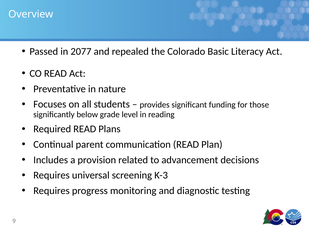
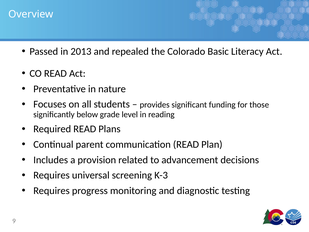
2077: 2077 -> 2013
